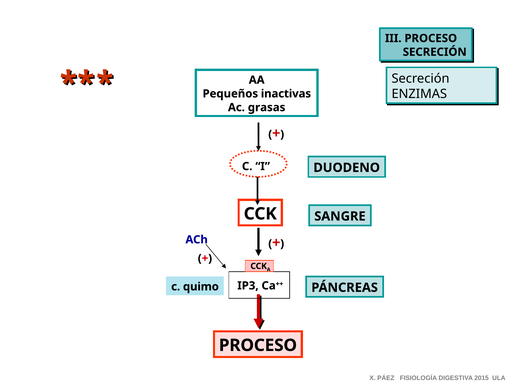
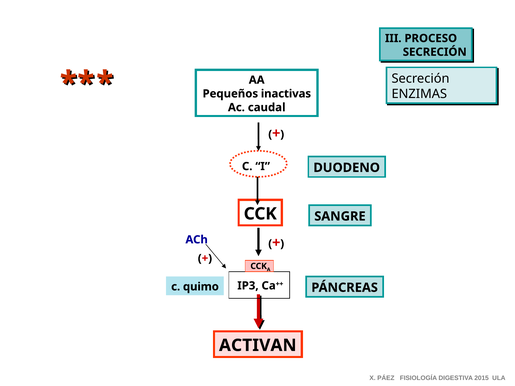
grasas: grasas -> caudal
PROCESO at (258, 346): PROCESO -> ACTIVAN
